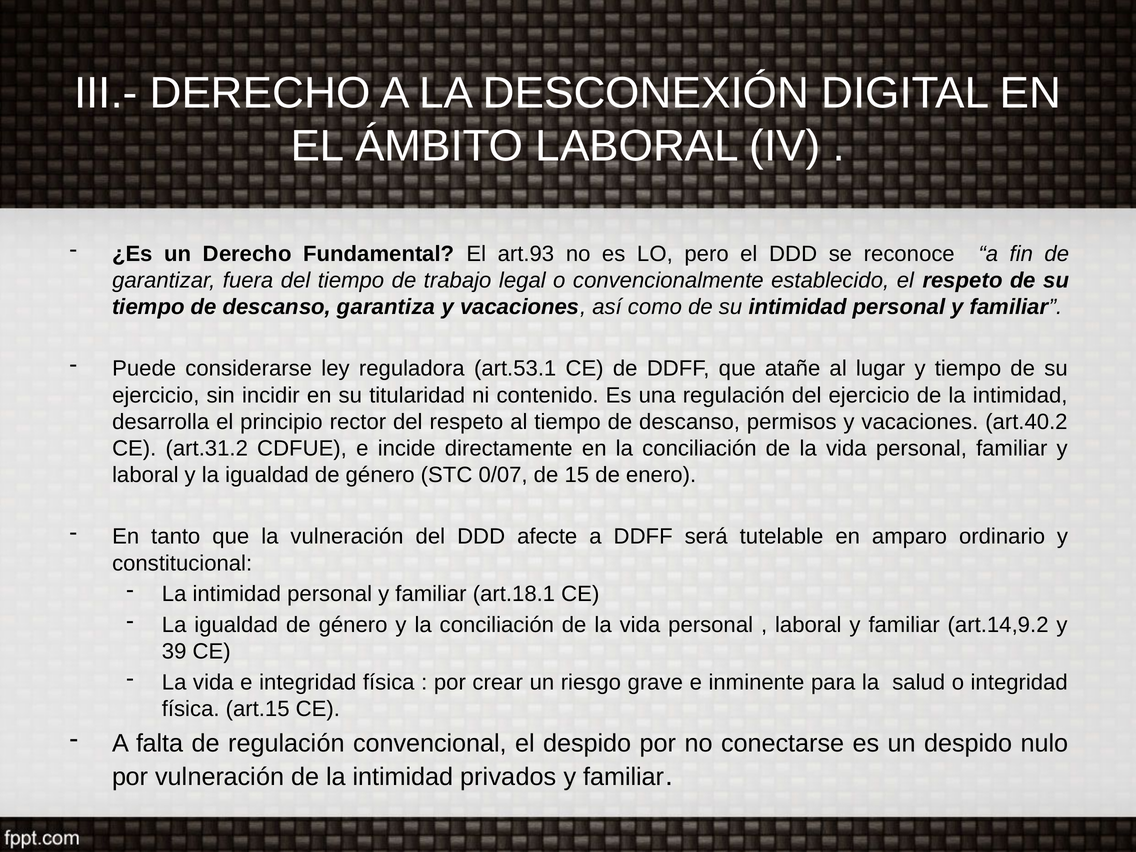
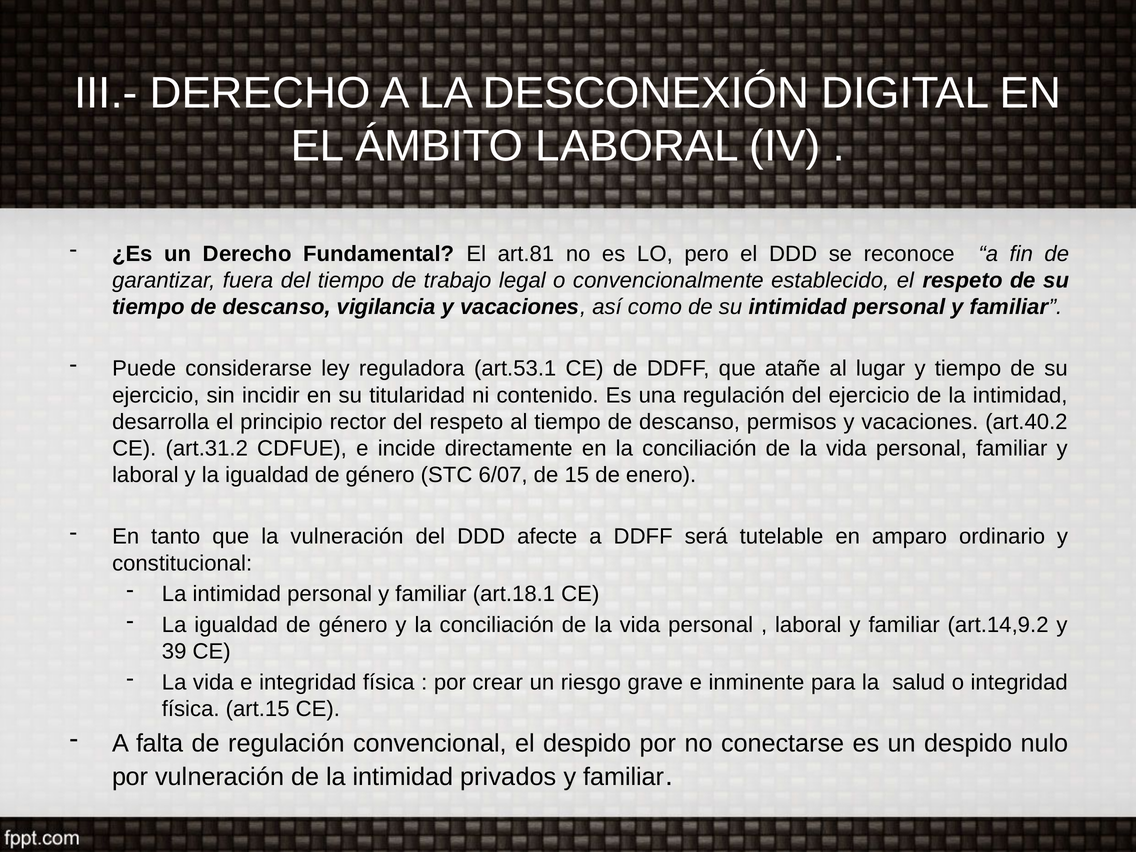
art.93: art.93 -> art.81
garantiza: garantiza -> vigilancia
0/07: 0/07 -> 6/07
